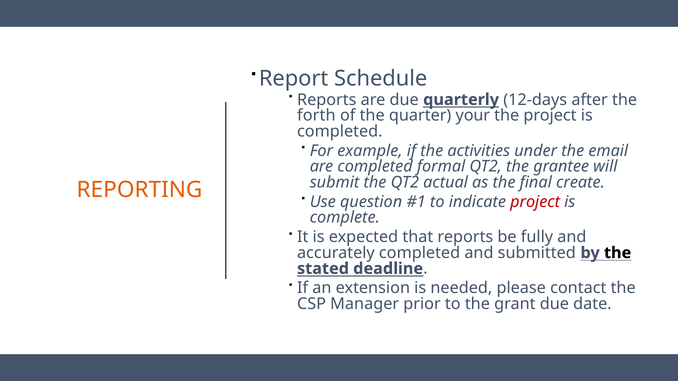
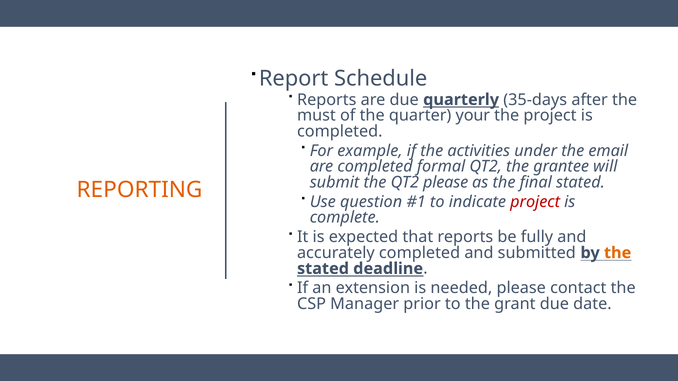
12-days: 12-days -> 35-days
forth: forth -> must
QT2 actual: actual -> please
final create: create -> stated
the at (618, 253) colour: black -> orange
